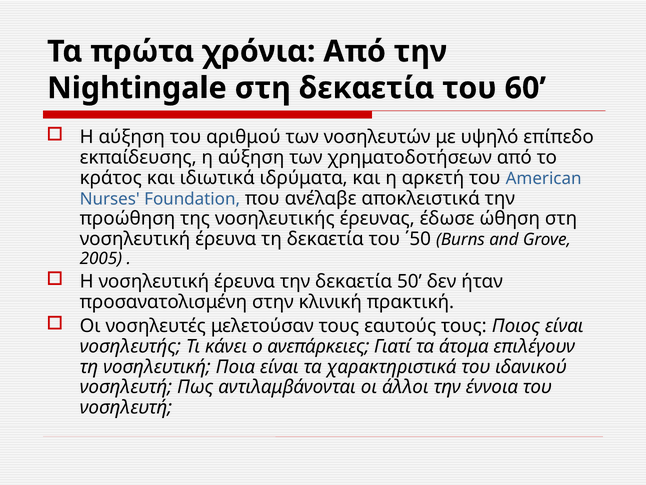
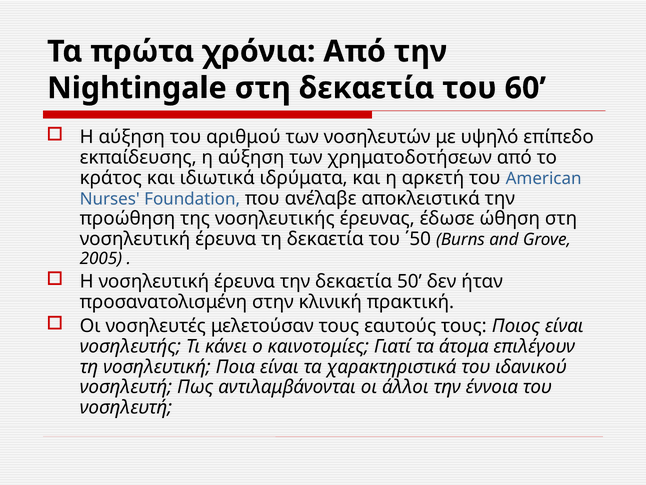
ανεπάρκειες: ανεπάρκειες -> καινοτομίες
